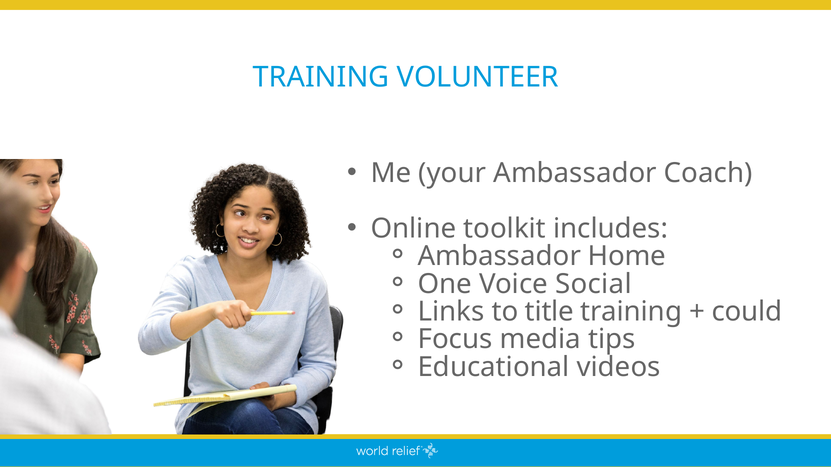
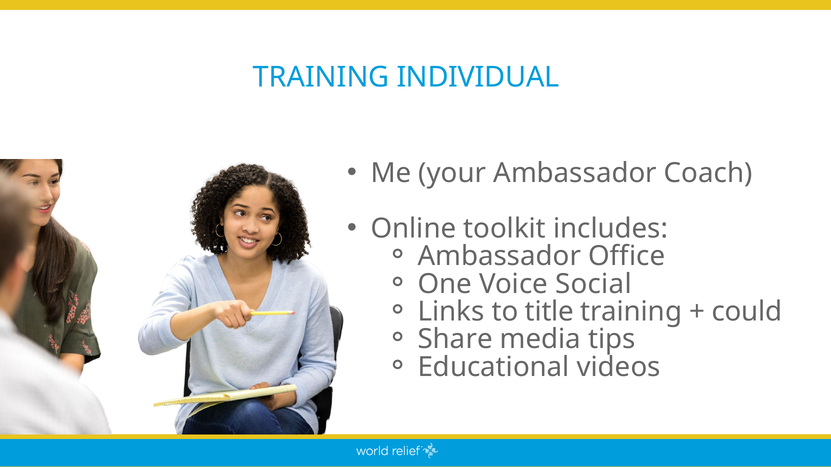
VOLUNTEER: VOLUNTEER -> INDIVIDUAL
Home: Home -> Office
Focus: Focus -> Share
